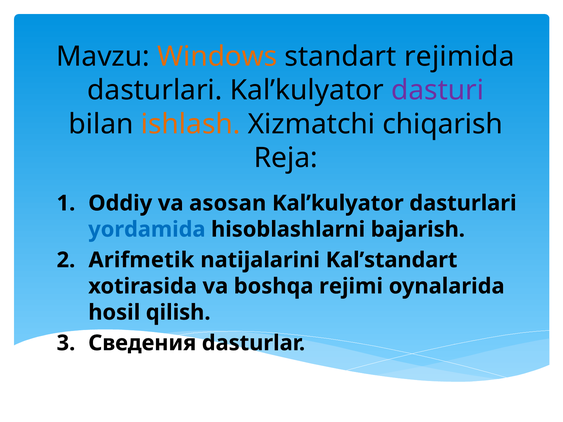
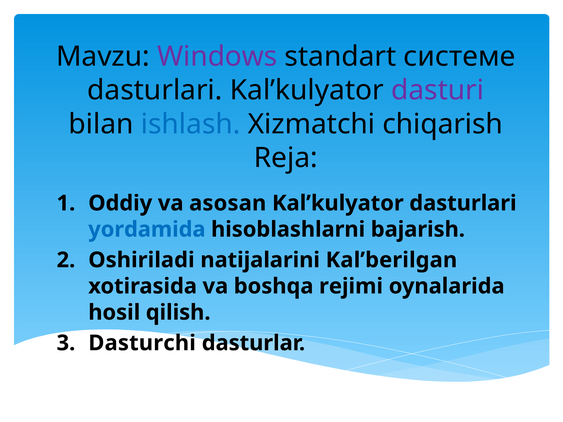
Windows colour: orange -> purple
rejimida: rejimida -> системе
ishlash colour: orange -> blue
Arifmetik: Arifmetik -> Oshiriladi
Kal’standart: Kal’standart -> Kal’berilgan
Сведения: Сведения -> Dasturchi
